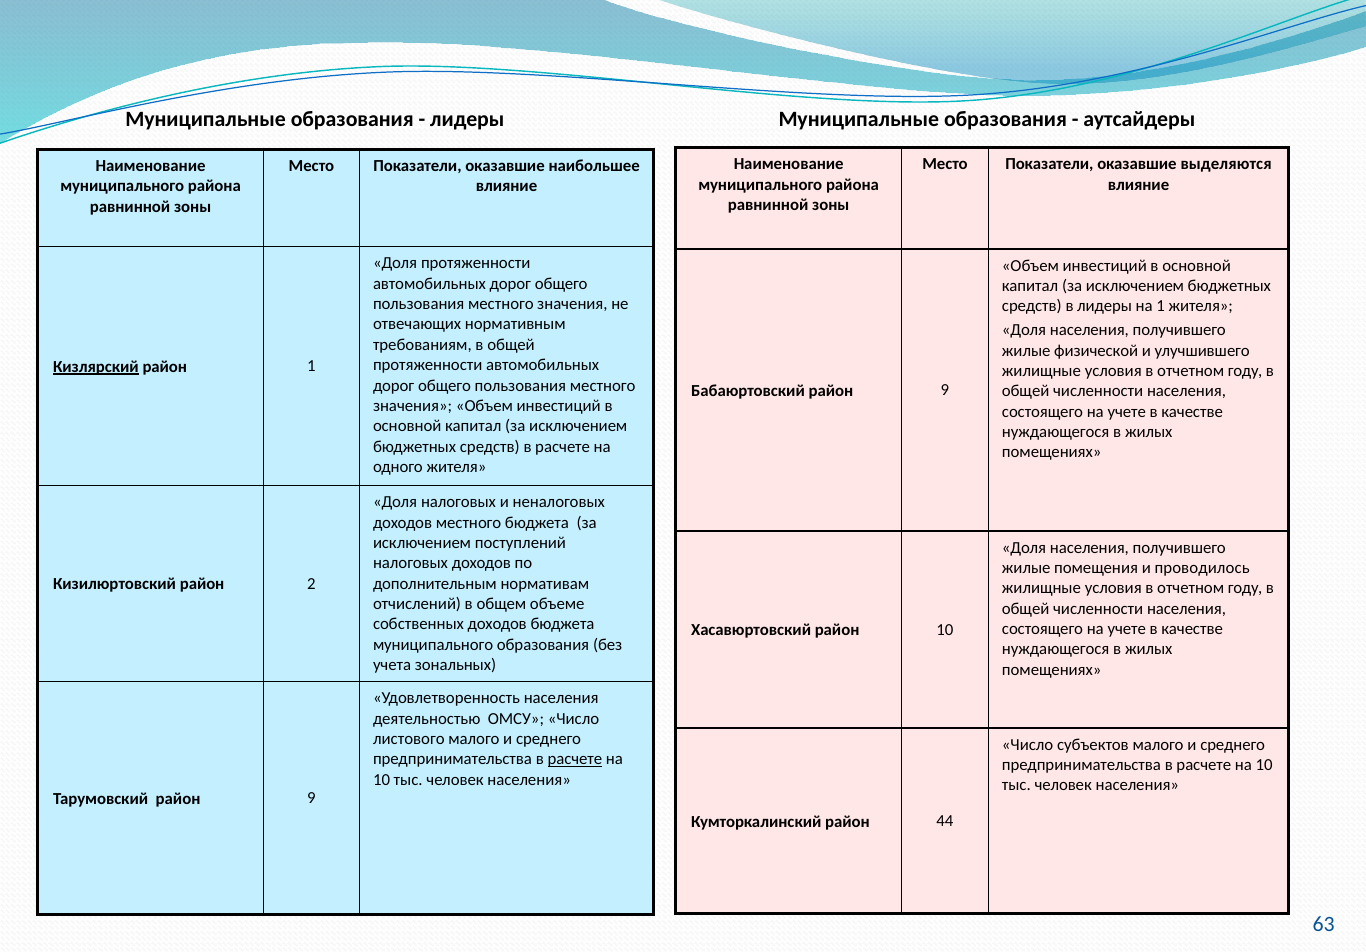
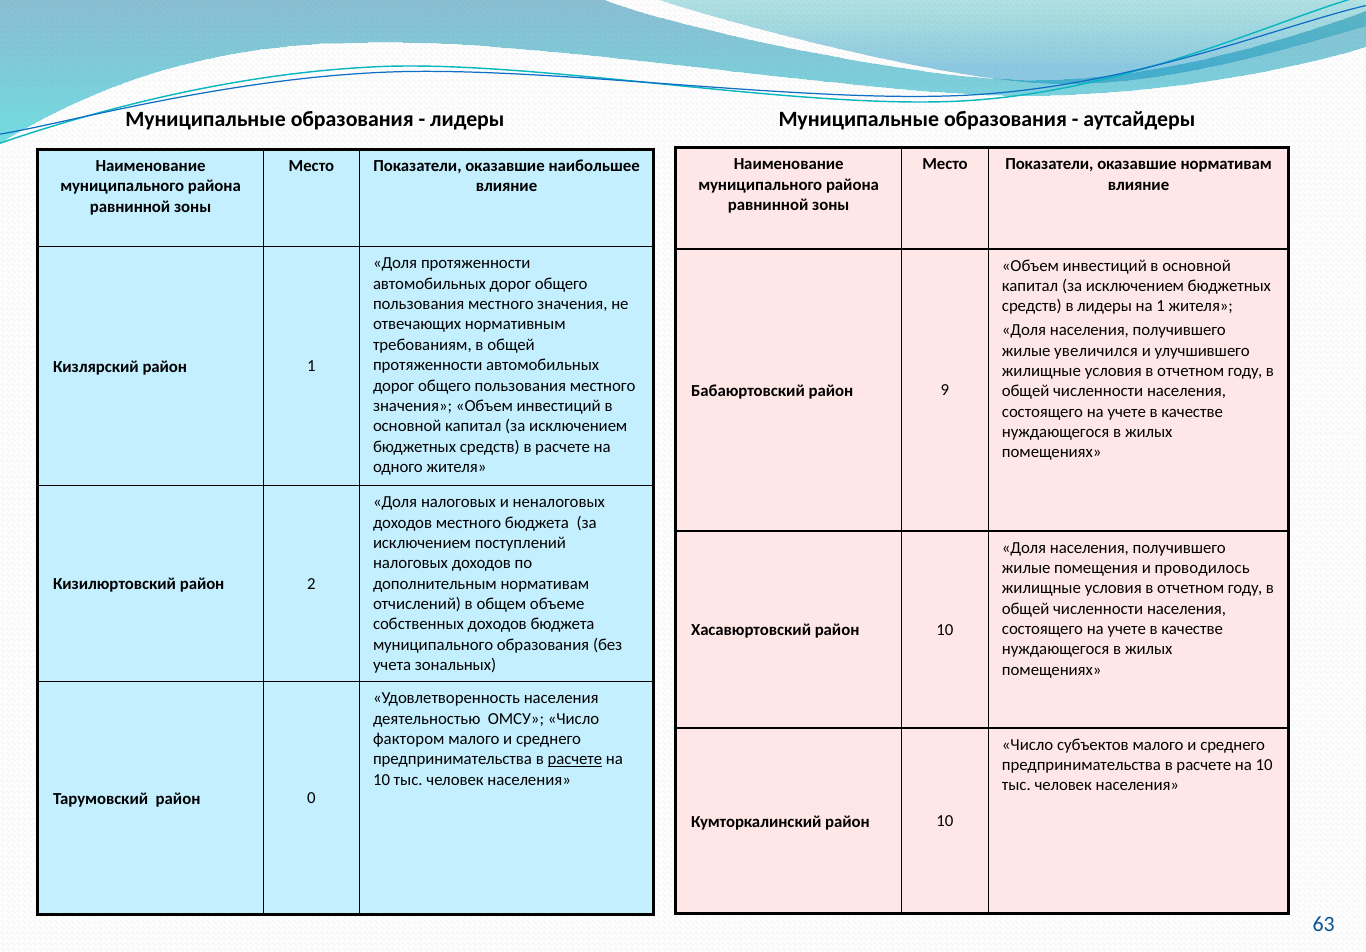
оказавшие выделяются: выделяются -> нормативам
физической: физической -> увеличился
Кизлярский underline: present -> none
листового: листового -> фактором
Тарумовский район 9: 9 -> 0
Кумторкалинский район 44: 44 -> 10
